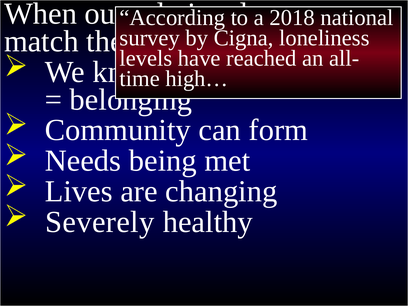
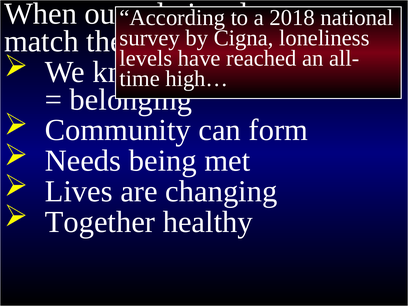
Severely: Severely -> Together
